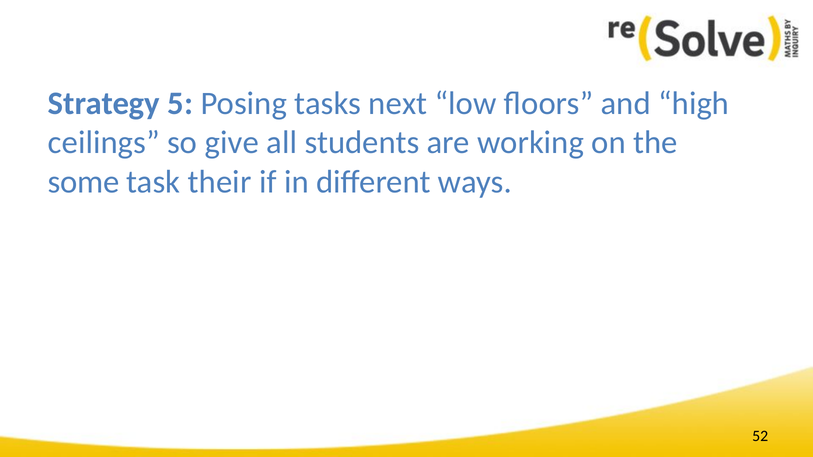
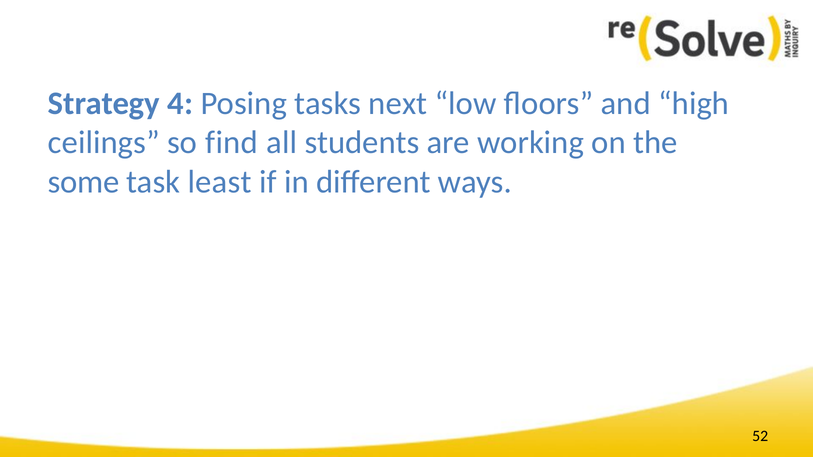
5: 5 -> 4
give: give -> find
their: their -> least
